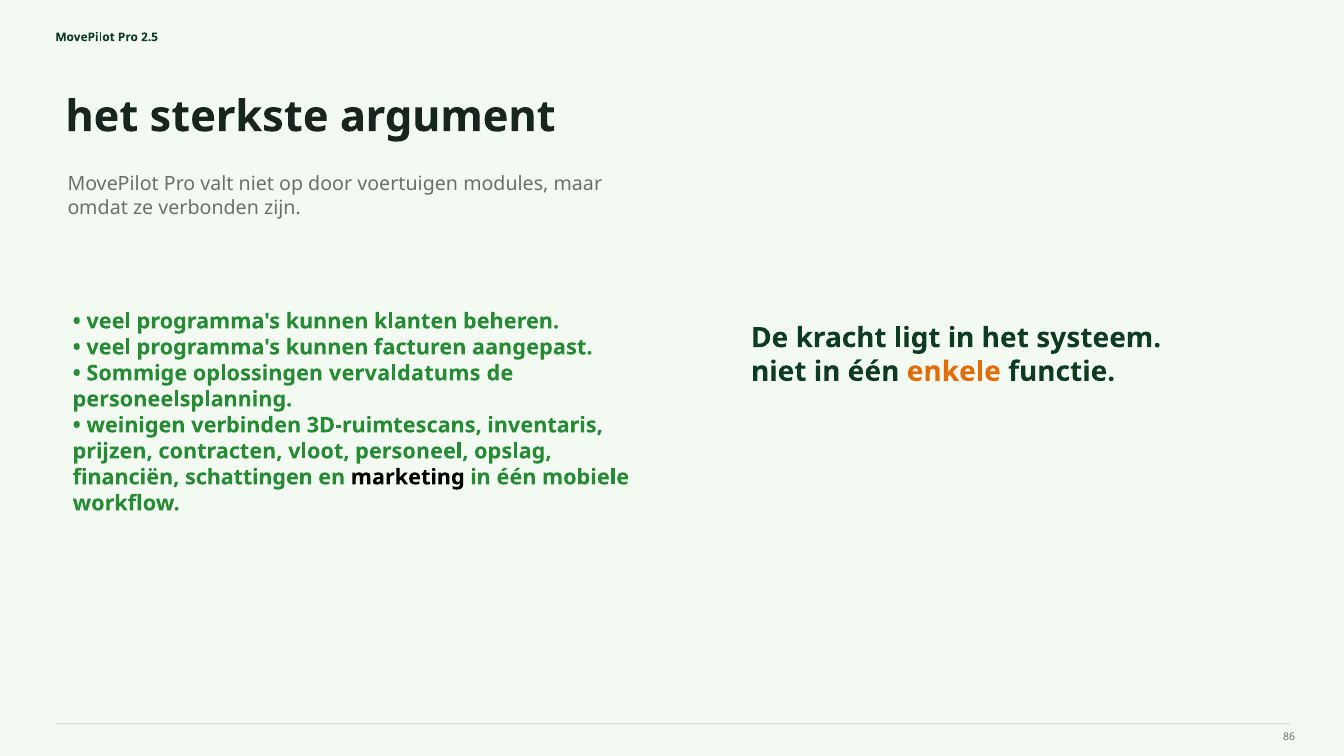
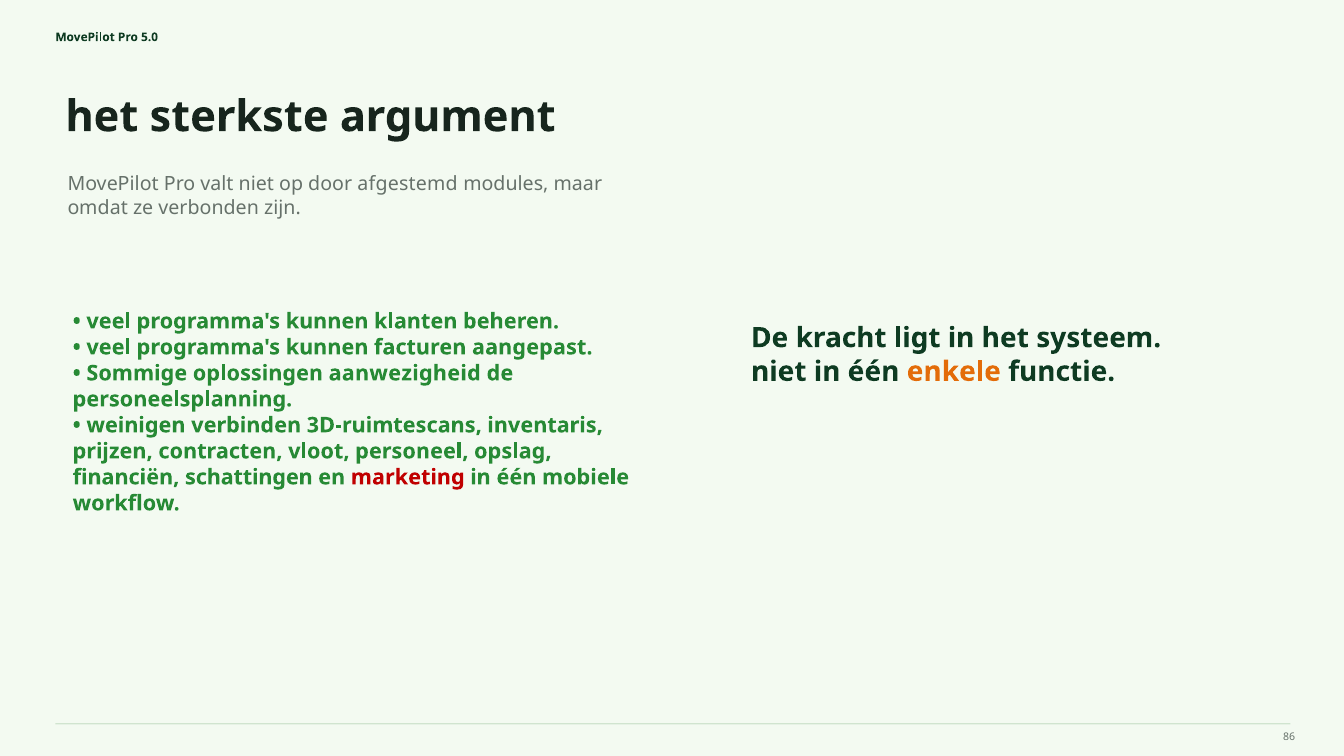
2.5: 2.5 -> 5.0
voertuigen: voertuigen -> afgestemd
vervaldatums: vervaldatums -> aanwezigheid
marketing colour: black -> red
